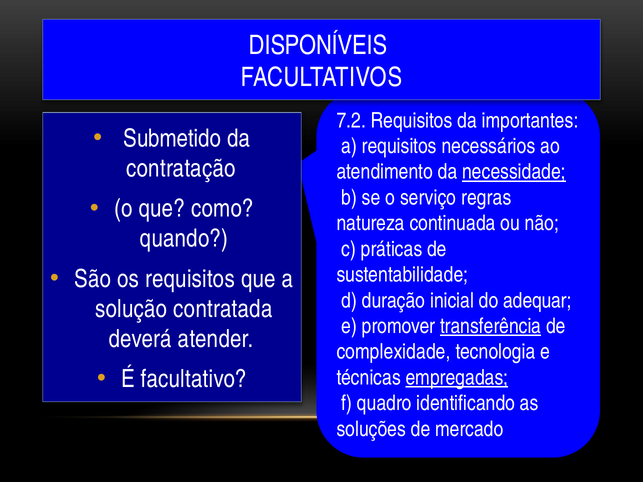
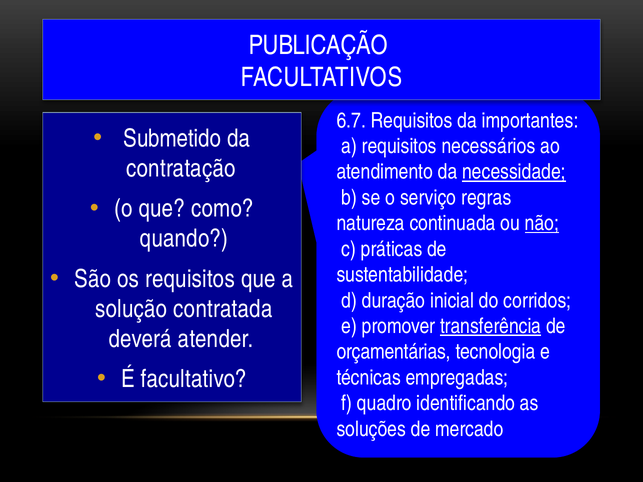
DISPONÍVEIS: DISPONÍVEIS -> PUBLICAÇÃO
7.2: 7.2 -> 6.7
não underline: none -> present
adequar: adequar -> corridos
complexidade: complexidade -> orçamentárias
empregadas underline: present -> none
